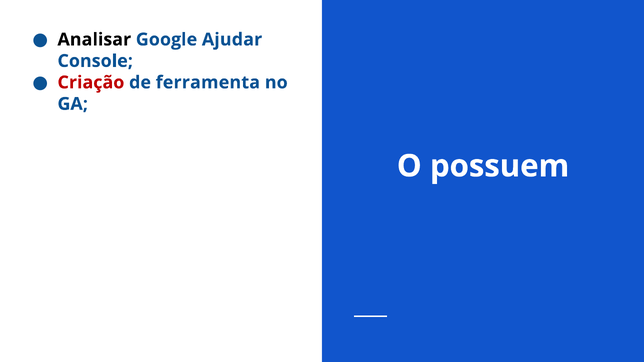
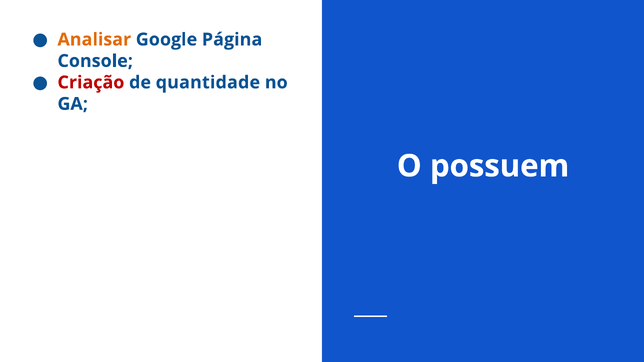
Analisar colour: black -> orange
Ajudar: Ajudar -> Página
ferramenta: ferramenta -> quantidade
